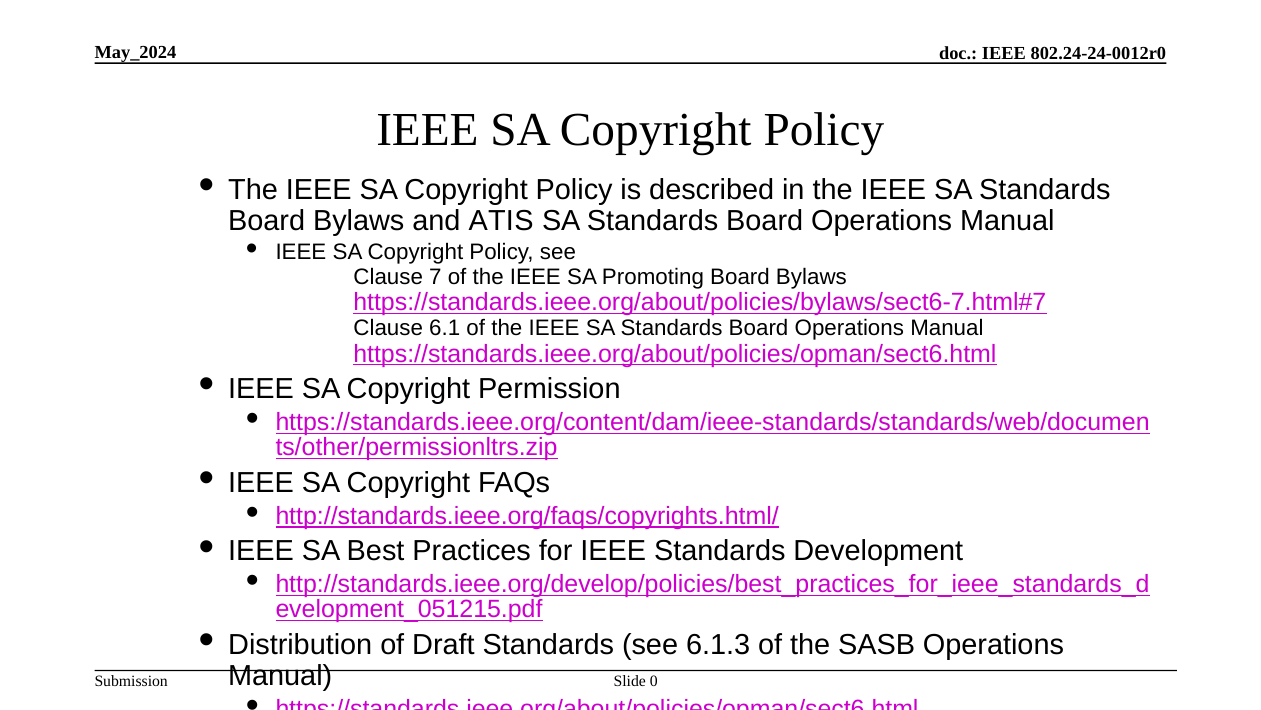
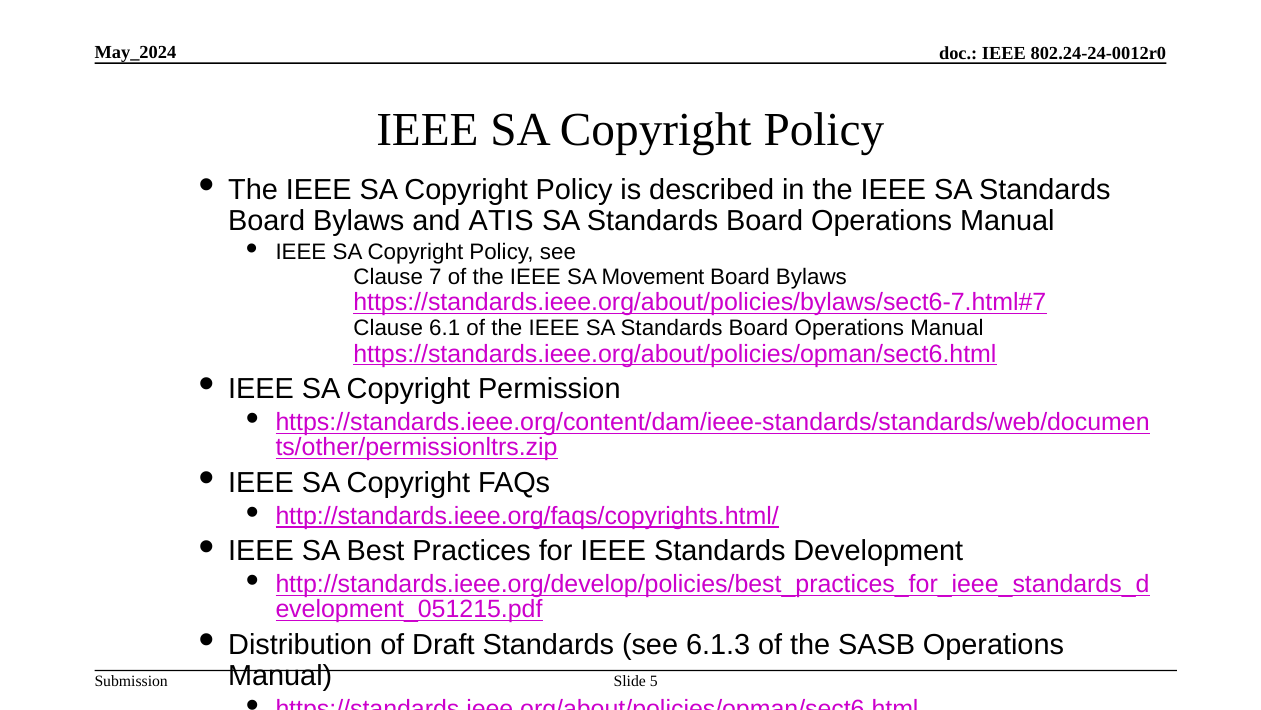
Promoting: Promoting -> Movement
0: 0 -> 5
